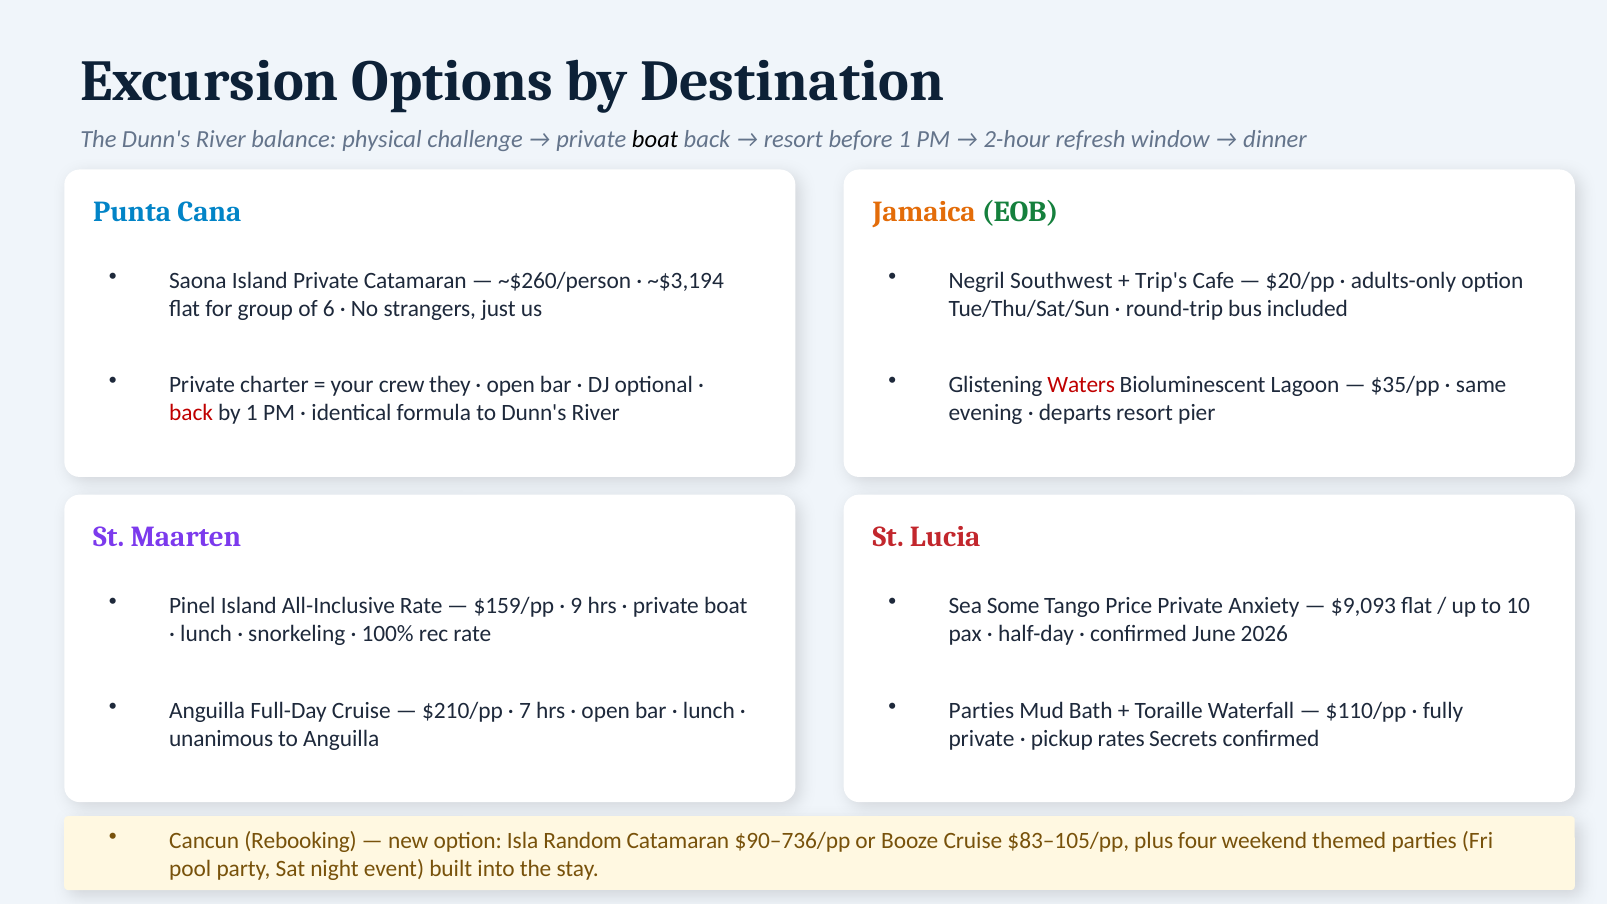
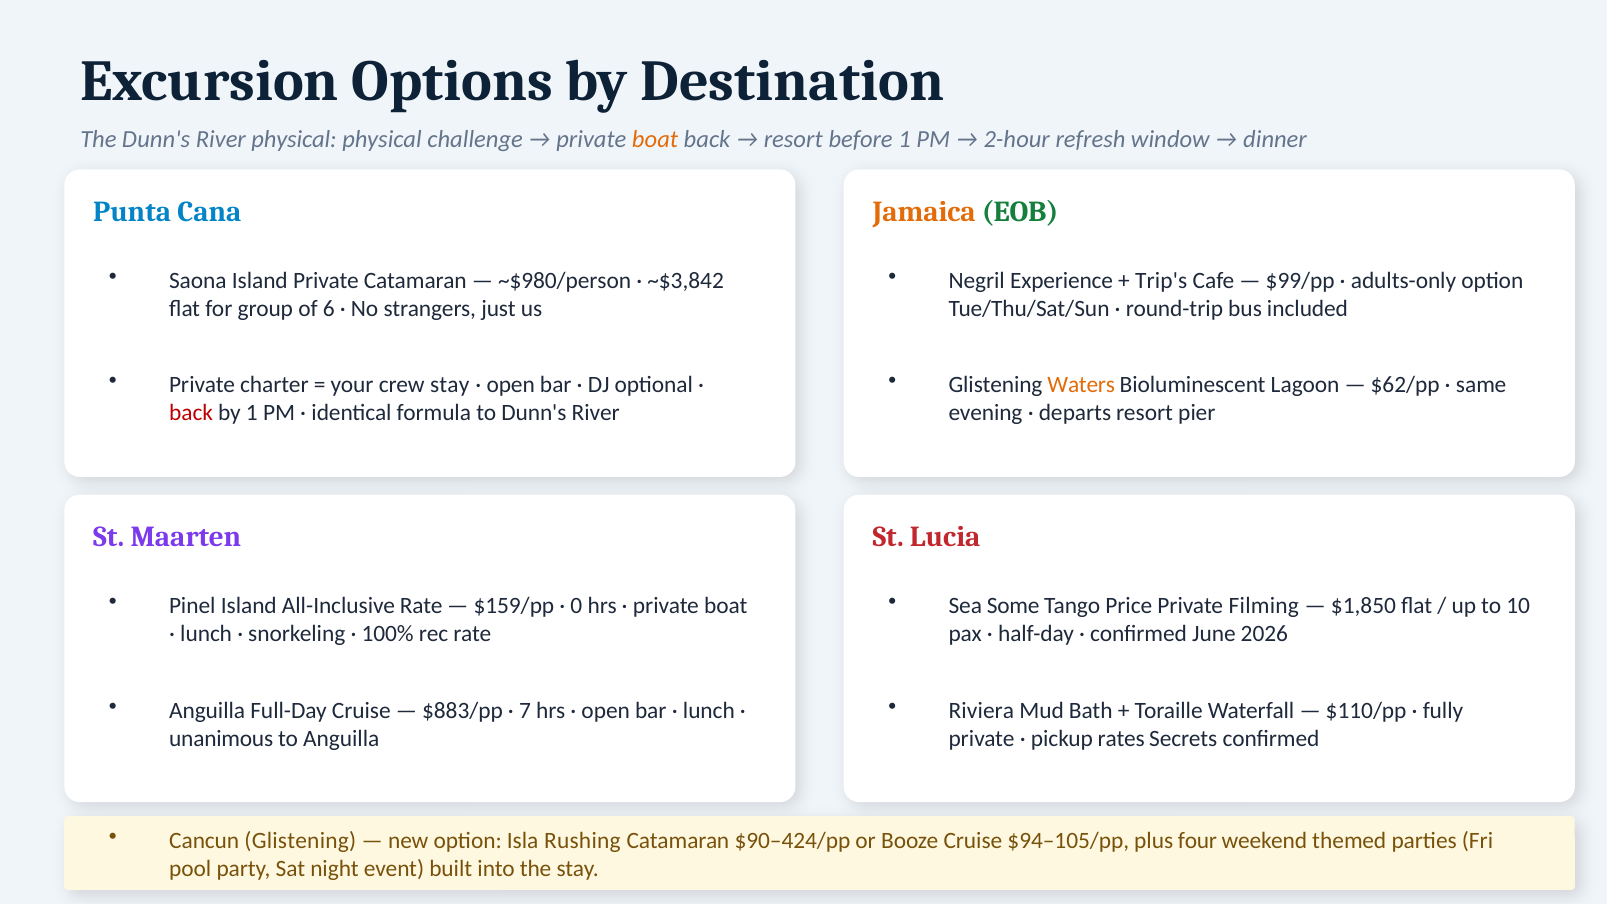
River balance: balance -> physical
boat at (655, 140) colour: black -> orange
~$260/person: ~$260/person -> ~$980/person
~$3,194: ~$3,194 -> ~$3,842
Southwest: Southwest -> Experience
$20/pp: $20/pp -> $99/pp
crew they: they -> stay
Waters colour: red -> orange
$35/pp: $35/pp -> $62/pp
9: 9 -> 0
Anxiety: Anxiety -> Filming
$9,093: $9,093 -> $1,850
$210/pp: $210/pp -> $883/pp
Parties at (981, 710): Parties -> Riviera
Cancun Rebooking: Rebooking -> Glistening
Random: Random -> Rushing
$90–736/pp: $90–736/pp -> $90–424/pp
$83–105/pp: $83–105/pp -> $94–105/pp
